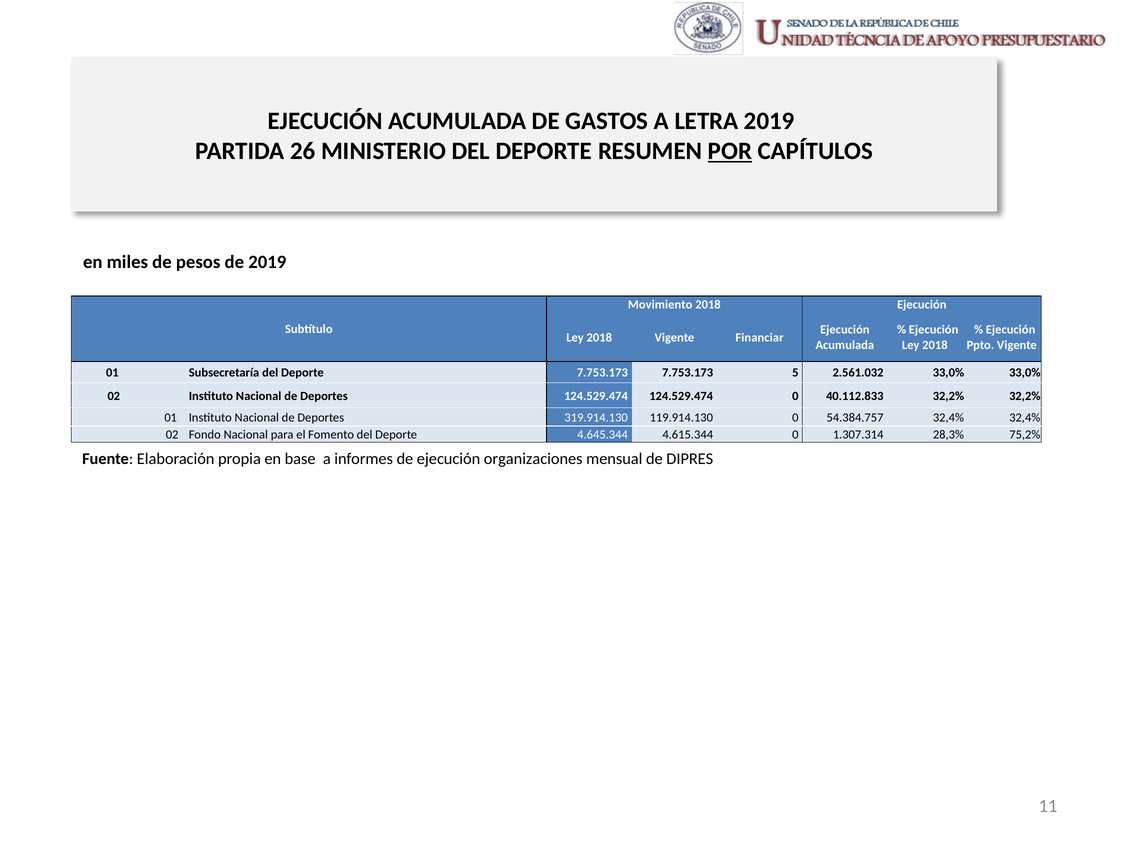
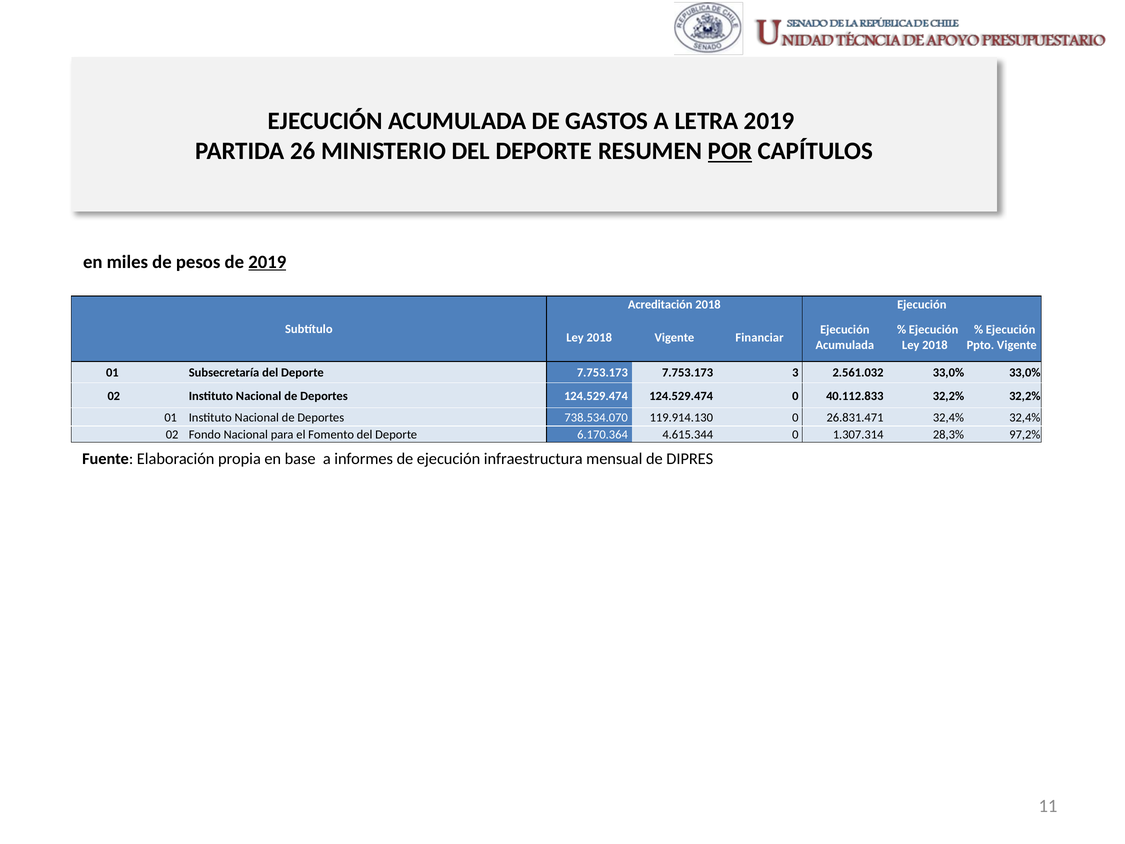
2019 at (267, 262) underline: none -> present
Movimiento: Movimiento -> Acreditación
5: 5 -> 3
319.914.130: 319.914.130 -> 738.534.070
54.384.757: 54.384.757 -> 26.831.471
4.645.344: 4.645.344 -> 6.170.364
75,2%: 75,2% -> 97,2%
organizaciones: organizaciones -> infraestructura
